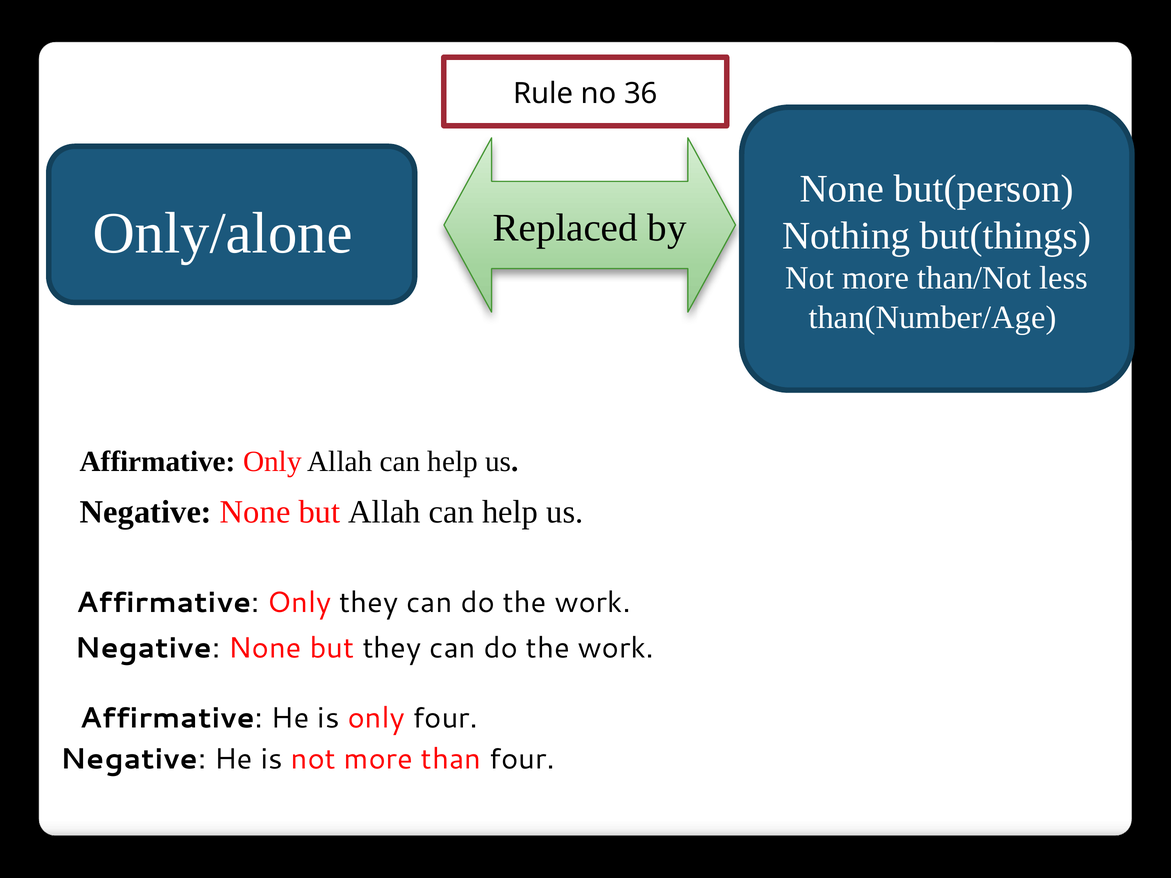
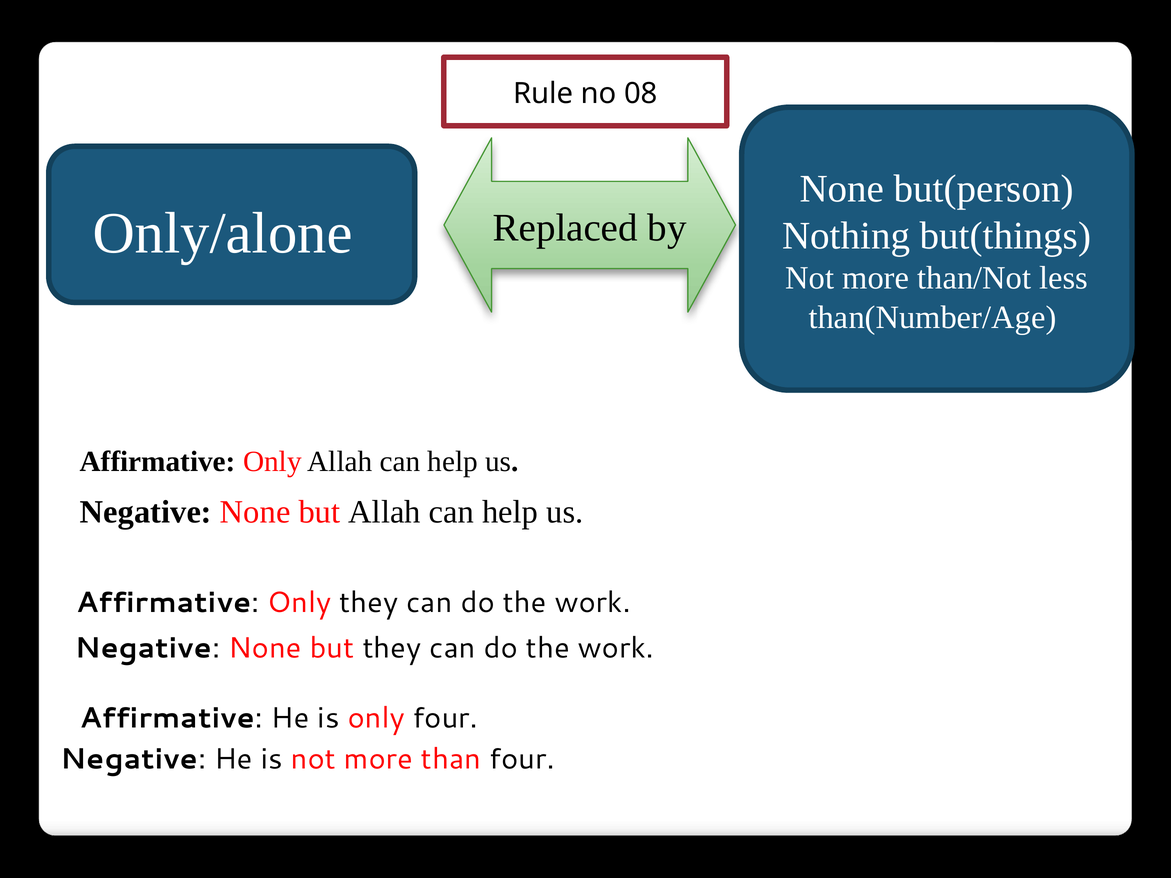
36: 36 -> 08
